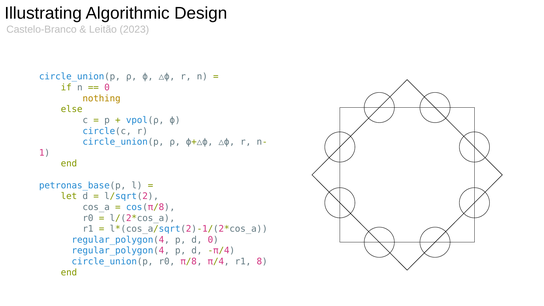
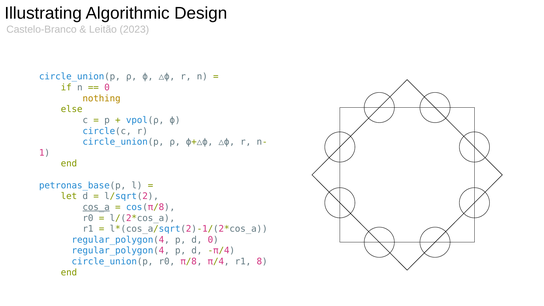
cos_a underline: none -> present
